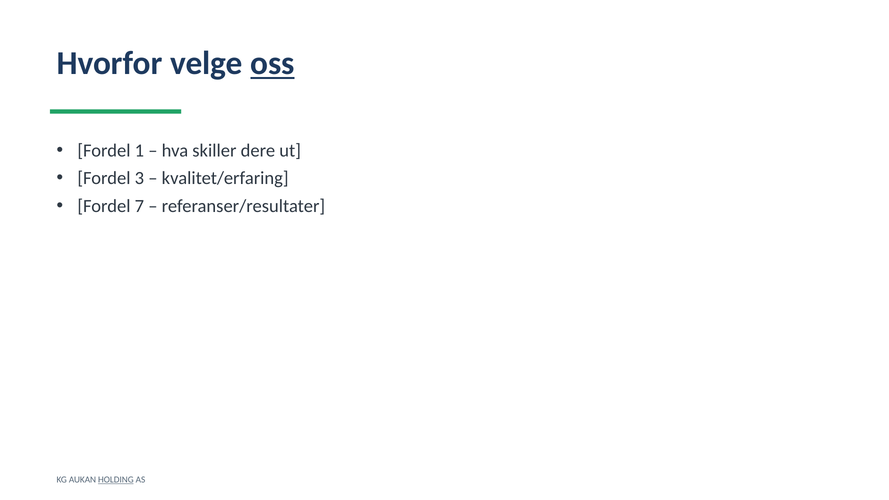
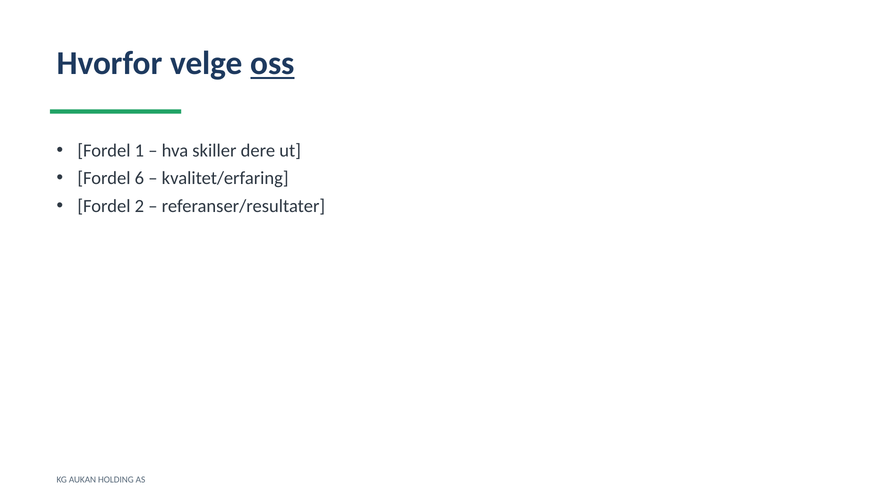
3: 3 -> 6
7: 7 -> 2
HOLDING underline: present -> none
